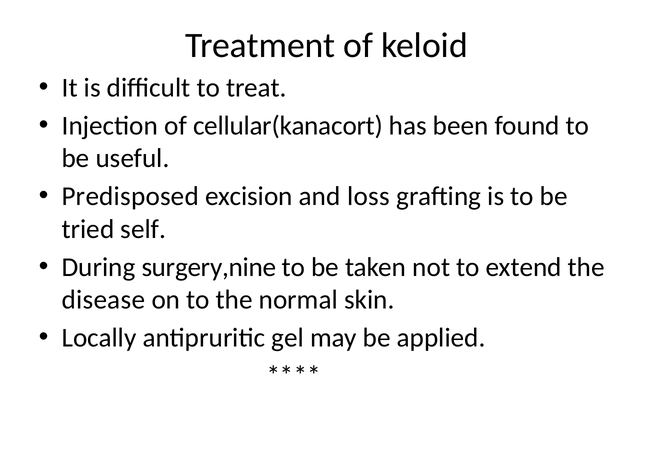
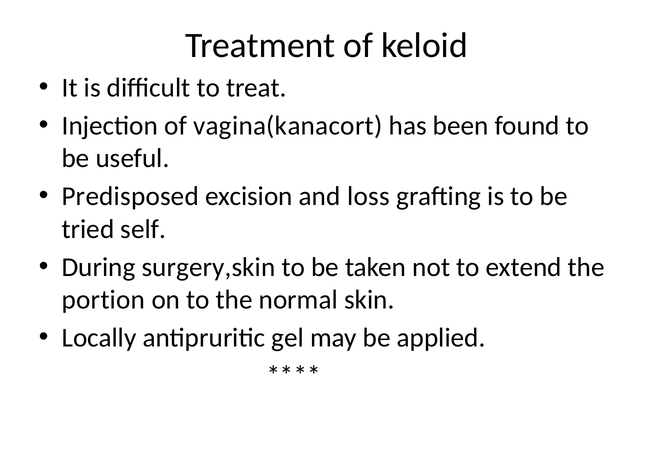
cellular(kanacort: cellular(kanacort -> vagina(kanacort
surgery,nine: surgery,nine -> surgery,skin
disease: disease -> portion
